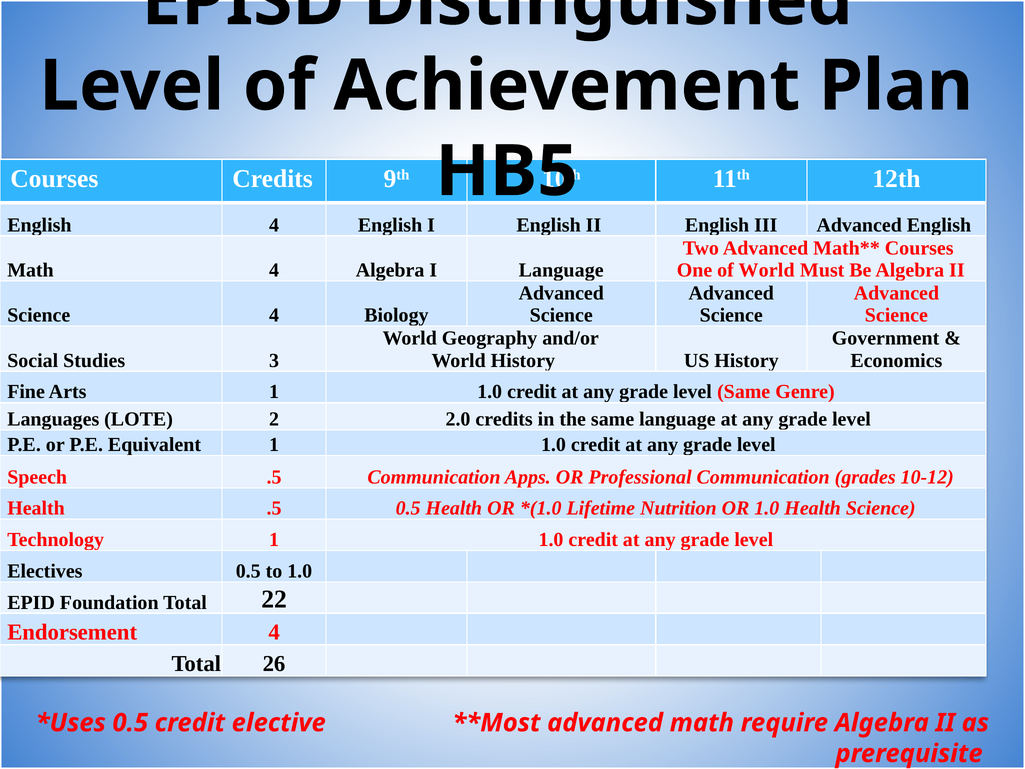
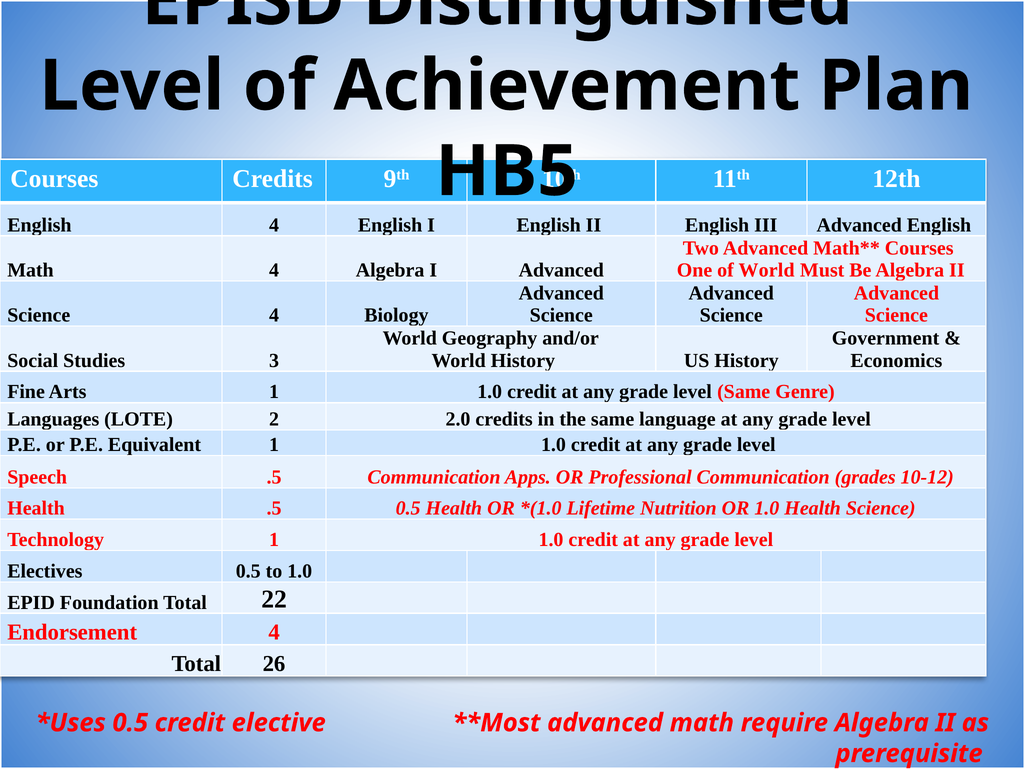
I Language: Language -> Advanced
